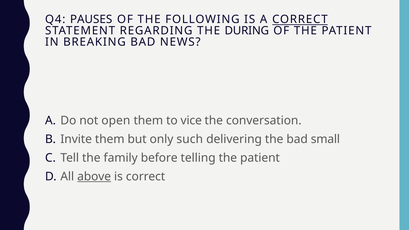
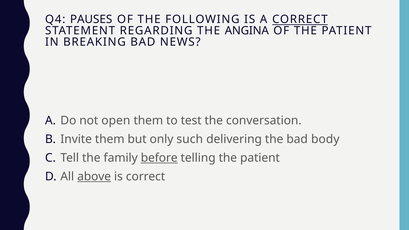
DURING: DURING -> ANGINA
vice: vice -> test
small: small -> body
before underline: none -> present
